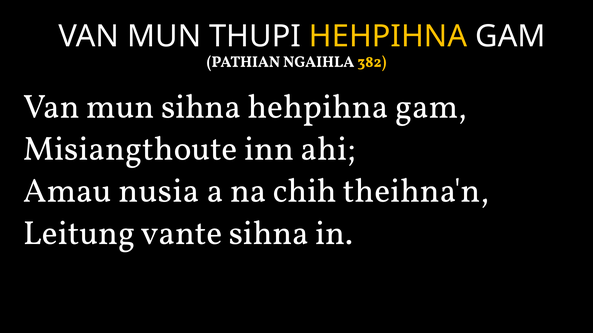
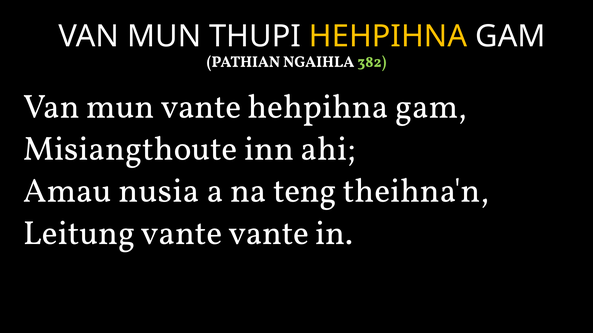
382 colour: yellow -> light green
mun sihna: sihna -> vante
chih: chih -> teng
vante sihna: sihna -> vante
